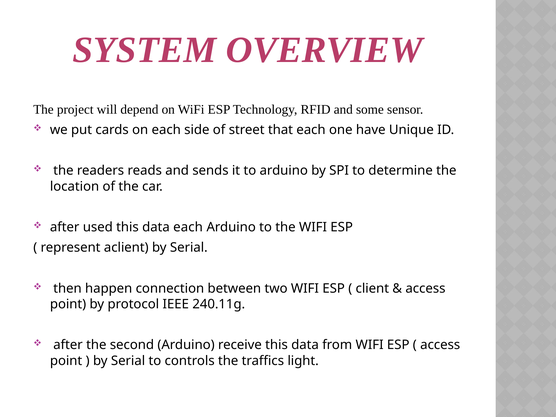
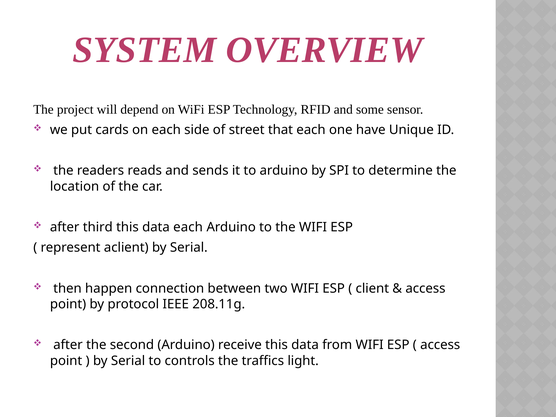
used: used -> third
240.11g: 240.11g -> 208.11g
